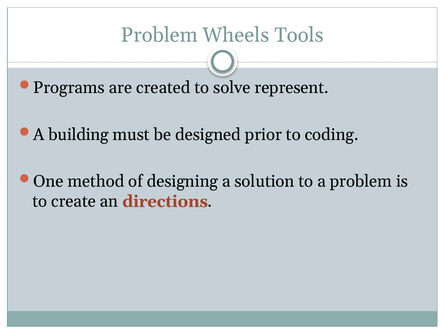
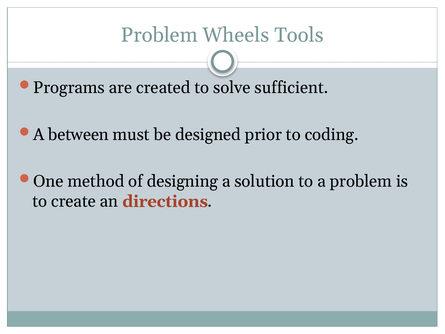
represent: represent -> sufficient
building: building -> between
